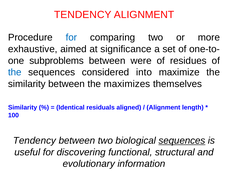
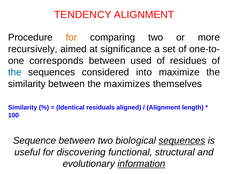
for at (71, 37) colour: blue -> orange
exhaustive: exhaustive -> recursively
subproblems: subproblems -> corresponds
were: were -> used
Tendency at (34, 141): Tendency -> Sequence
information underline: none -> present
